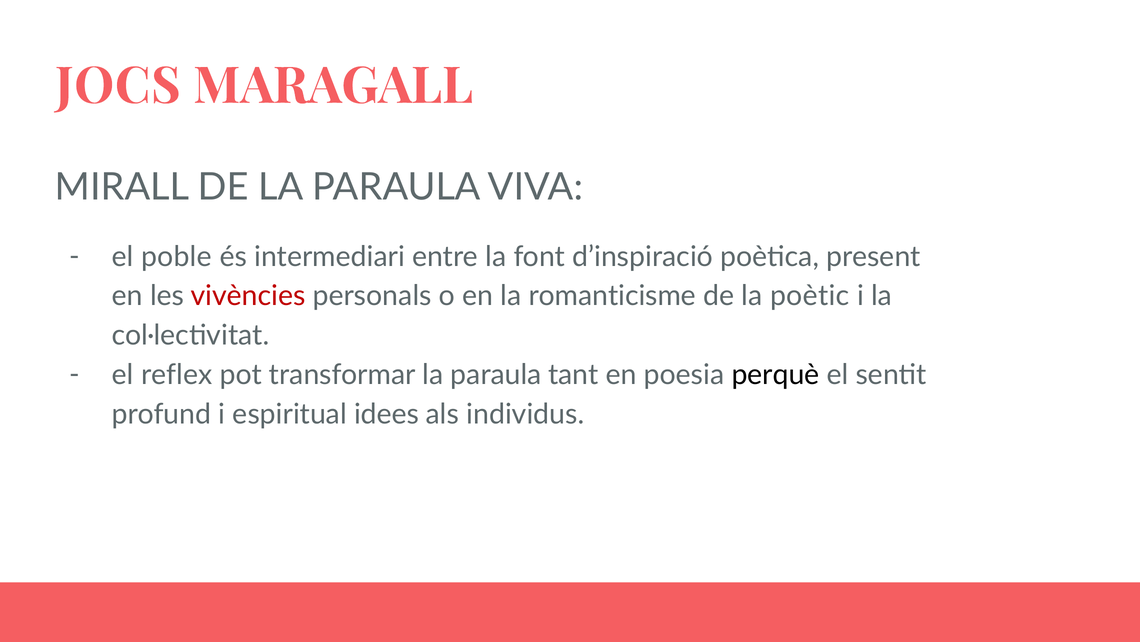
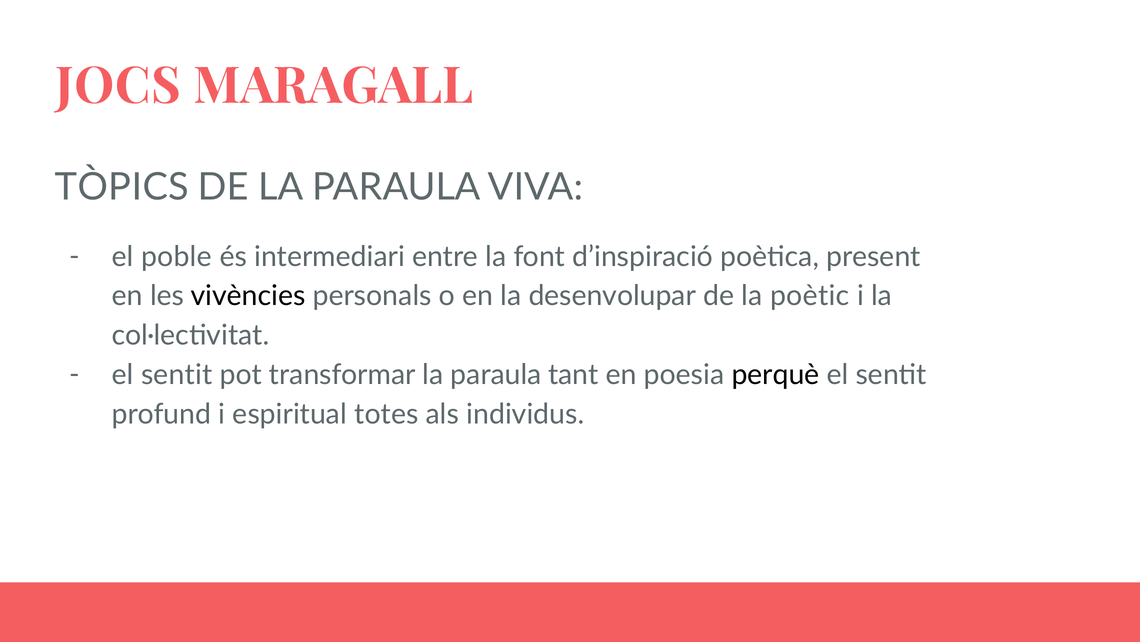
MIRALL: MIRALL -> TÒPICS
vivències colour: red -> black
romanticisme: romanticisme -> desenvolupar
reflex at (177, 374): reflex -> sentit
idees: idees -> totes
